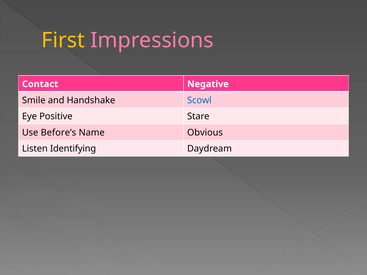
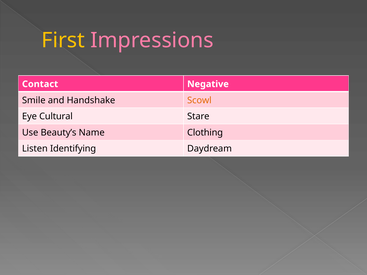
Scowl colour: blue -> orange
Positive: Positive -> Cultural
Before’s: Before’s -> Beauty’s
Obvious: Obvious -> Clothing
